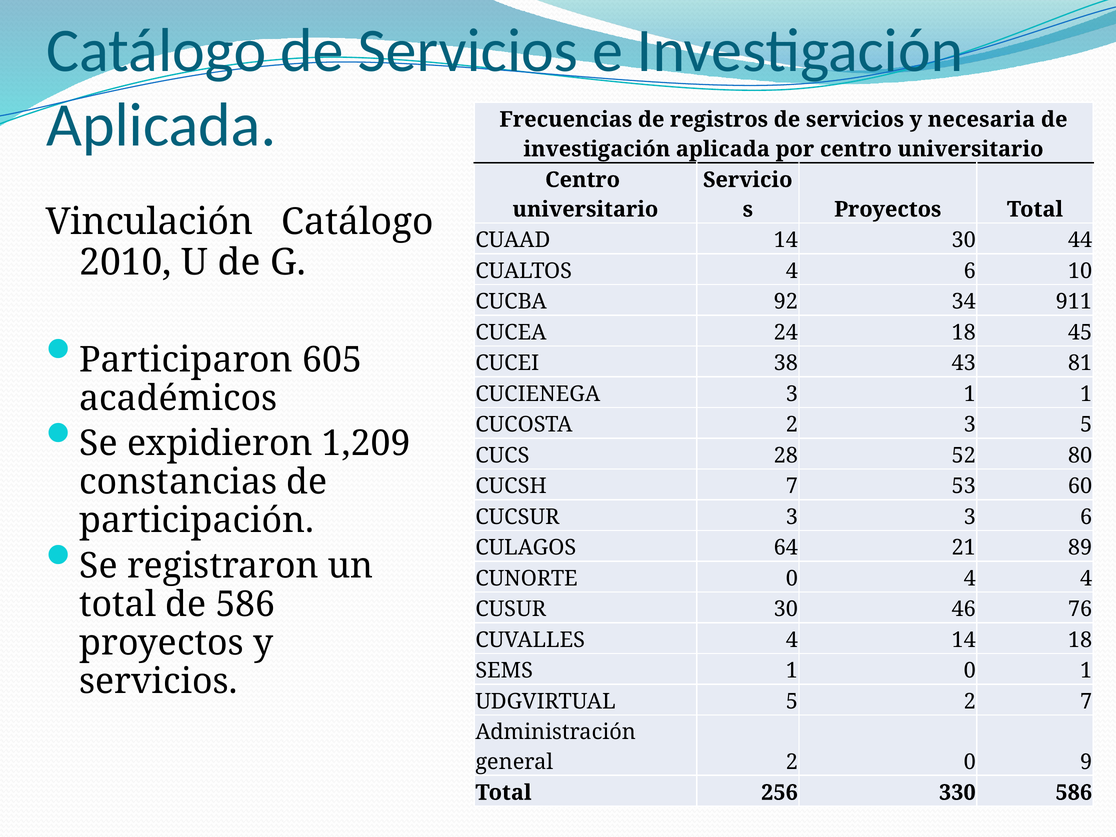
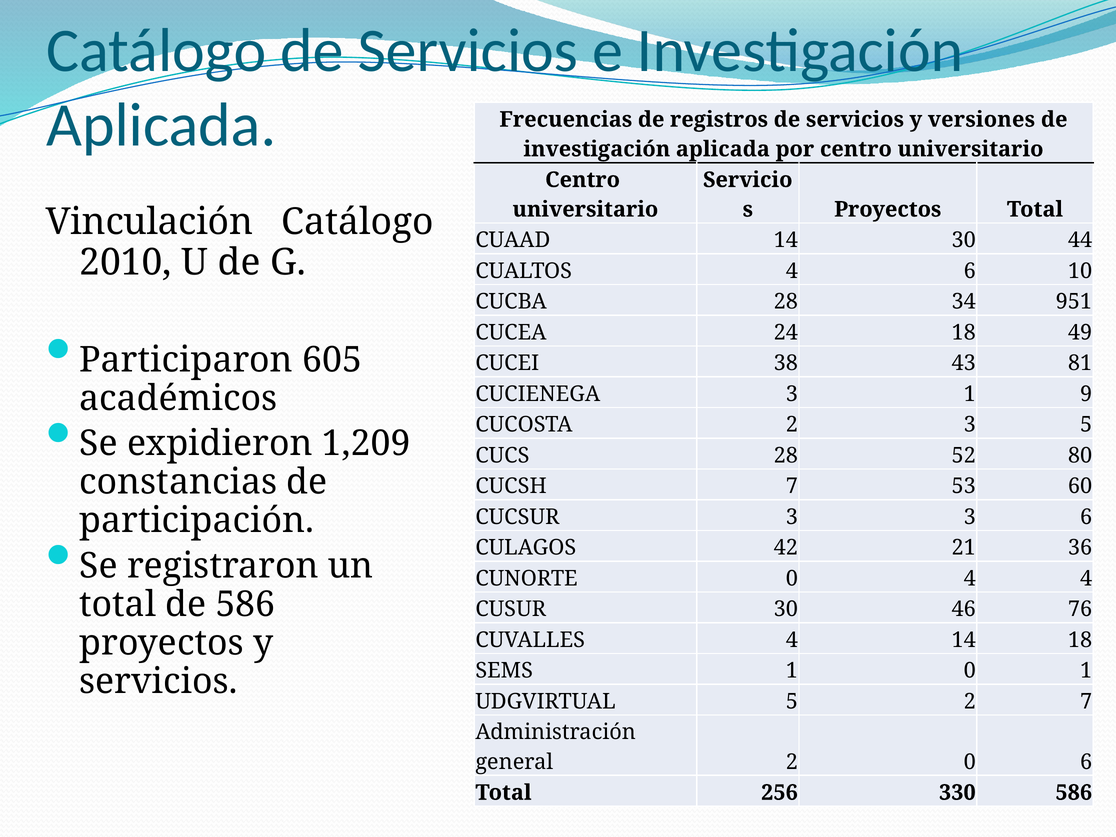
necesaria: necesaria -> versiones
CUCBA 92: 92 -> 28
911: 911 -> 951
45: 45 -> 49
1 1: 1 -> 9
64: 64 -> 42
89: 89 -> 36
0 9: 9 -> 6
